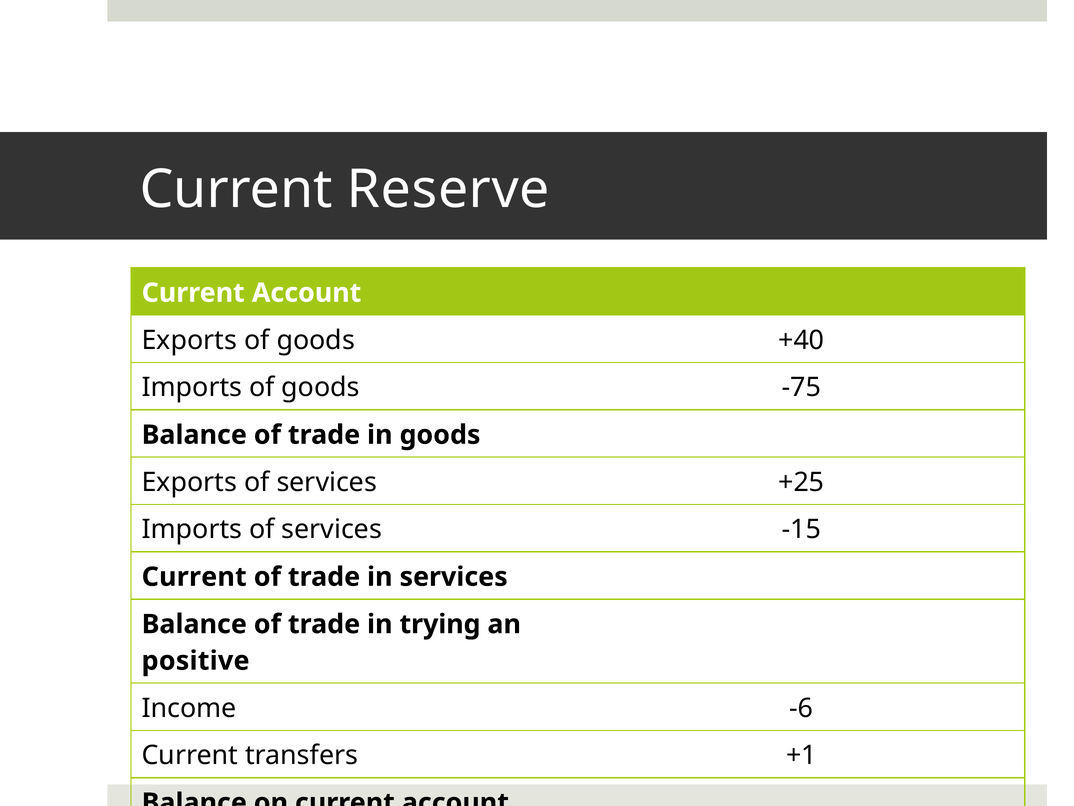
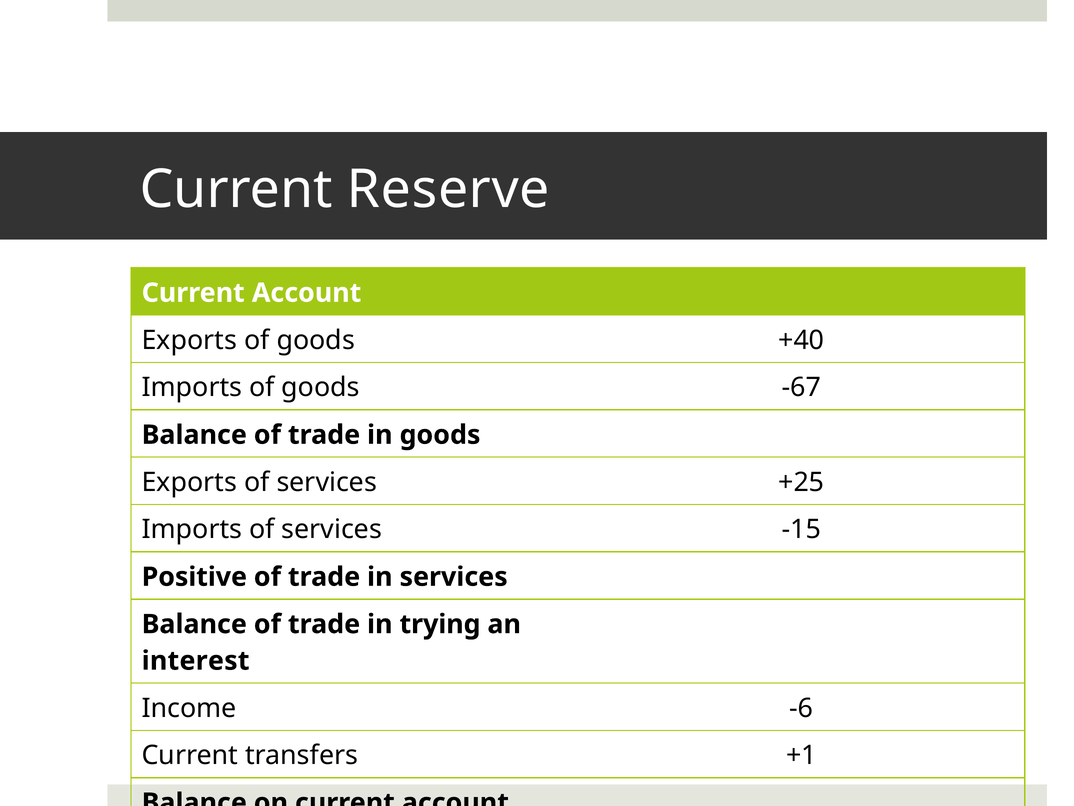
-75: -75 -> -67
Current at (194, 577): Current -> Positive
positive: positive -> interest
